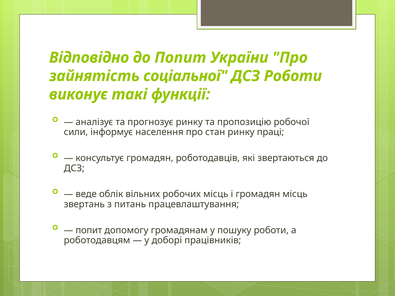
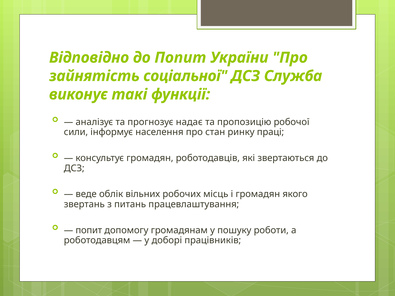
ДСЗ Роботи: Роботи -> Служба
прогнозує ринку: ринку -> надає
громадян місць: місць -> якого
